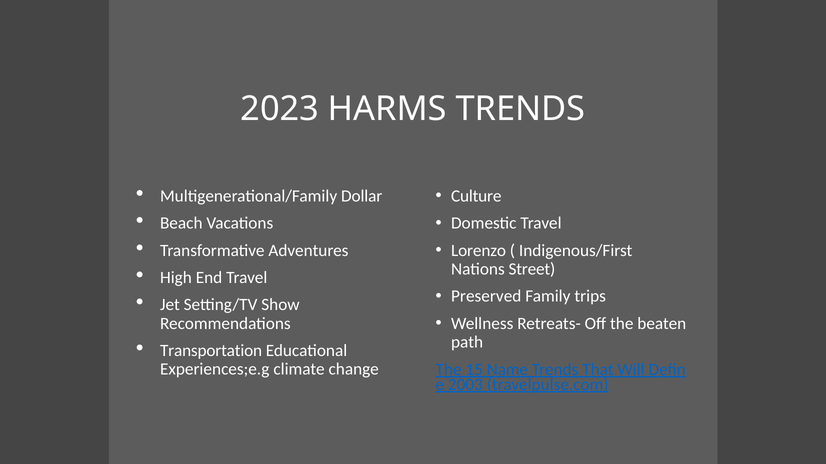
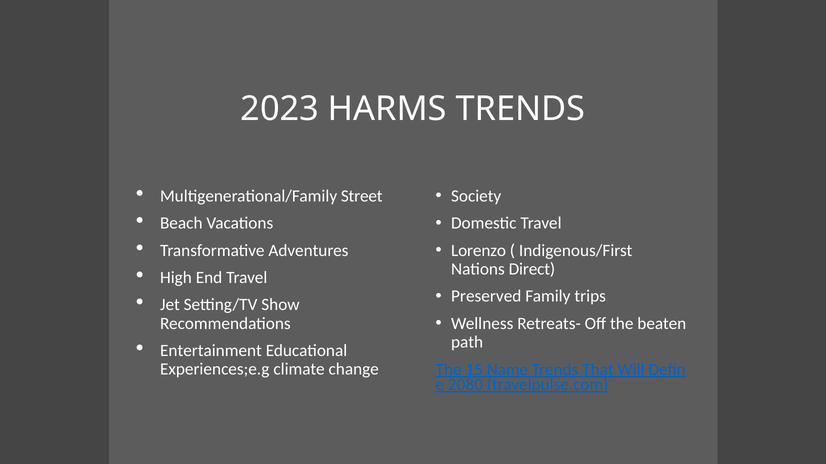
Dollar: Dollar -> Street
Culture: Culture -> Society
Street: Street -> Direct
Transportation: Transportation -> Entertainment
2003: 2003 -> 2080
